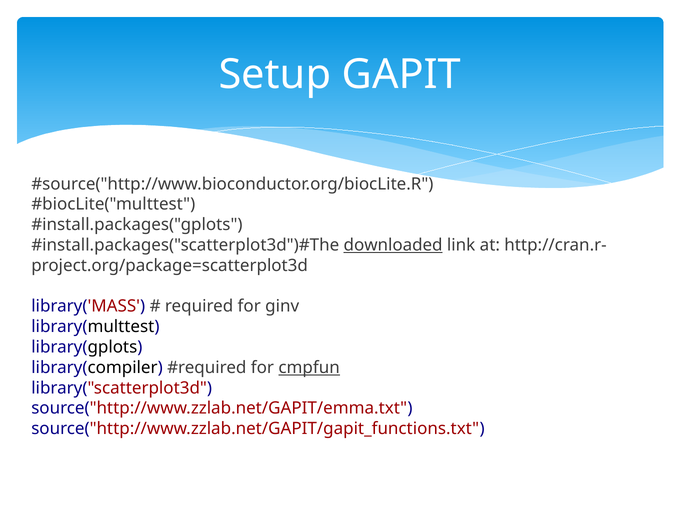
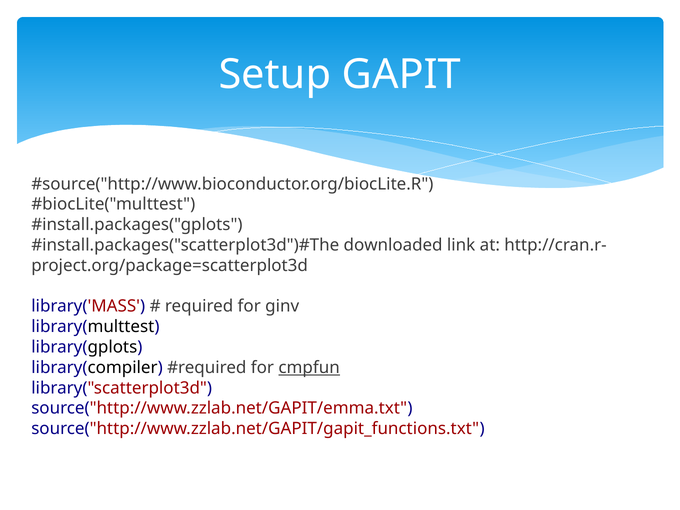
downloaded underline: present -> none
